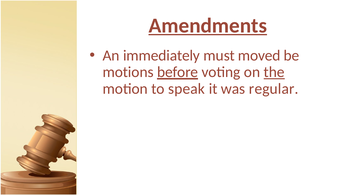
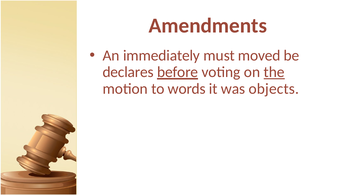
Amendments underline: present -> none
motions: motions -> declares
speak: speak -> words
regular: regular -> objects
